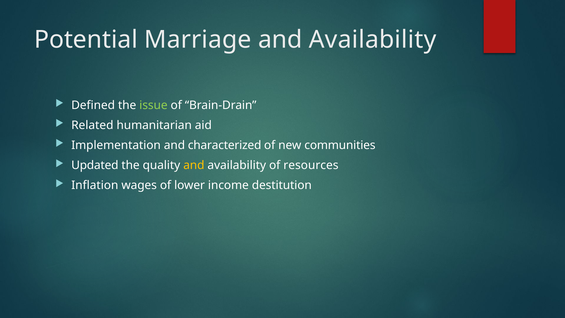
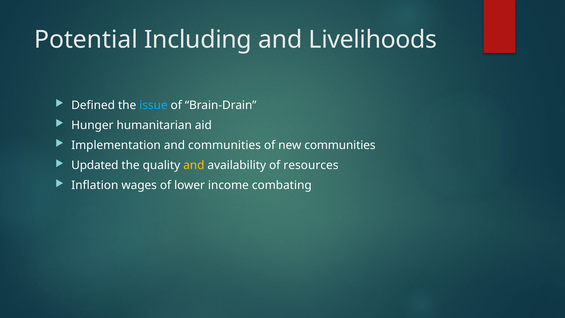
Marriage: Marriage -> Including
Availability at (373, 40): Availability -> Livelihoods
issue colour: light green -> light blue
Related: Related -> Hunger
and characterized: characterized -> communities
destitution: destitution -> combating
